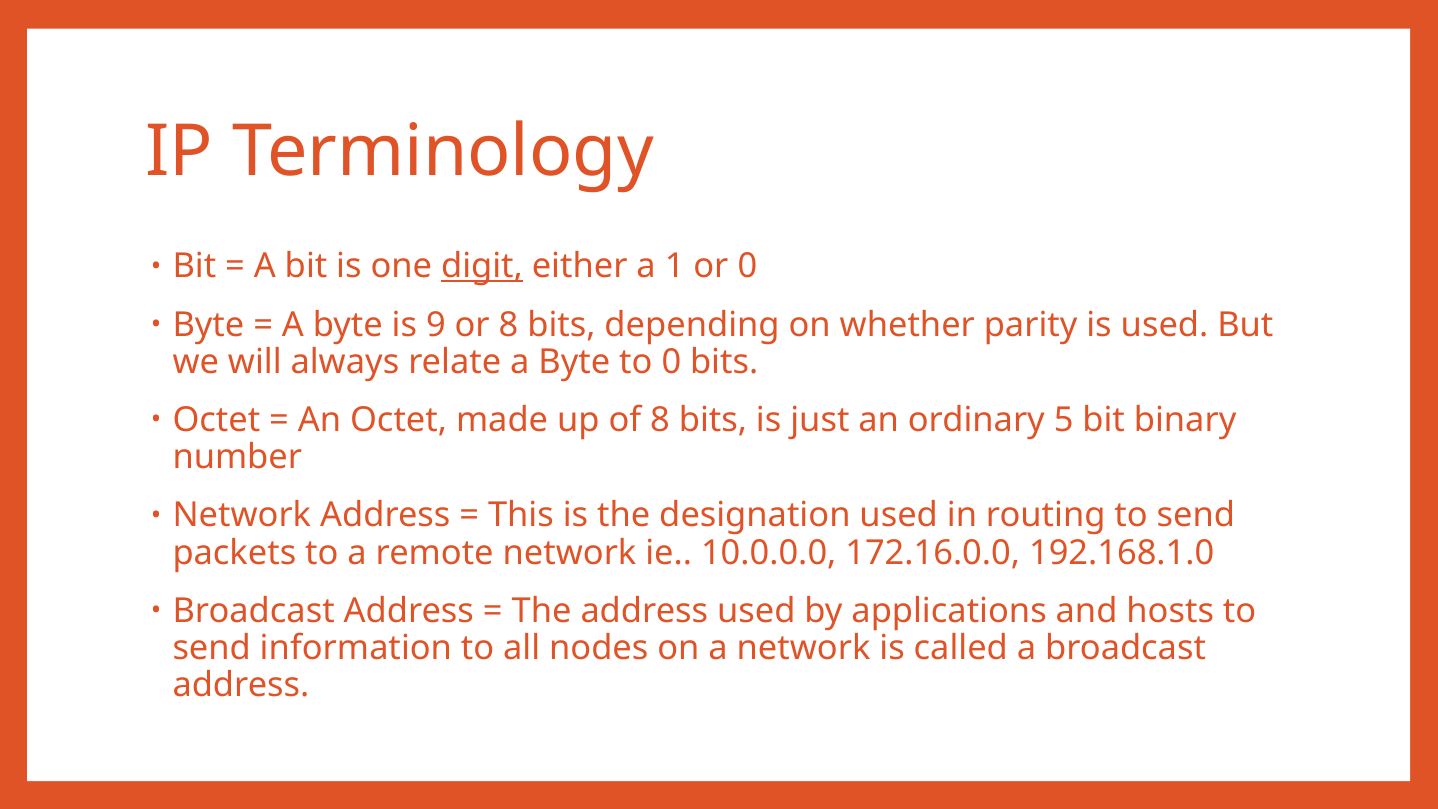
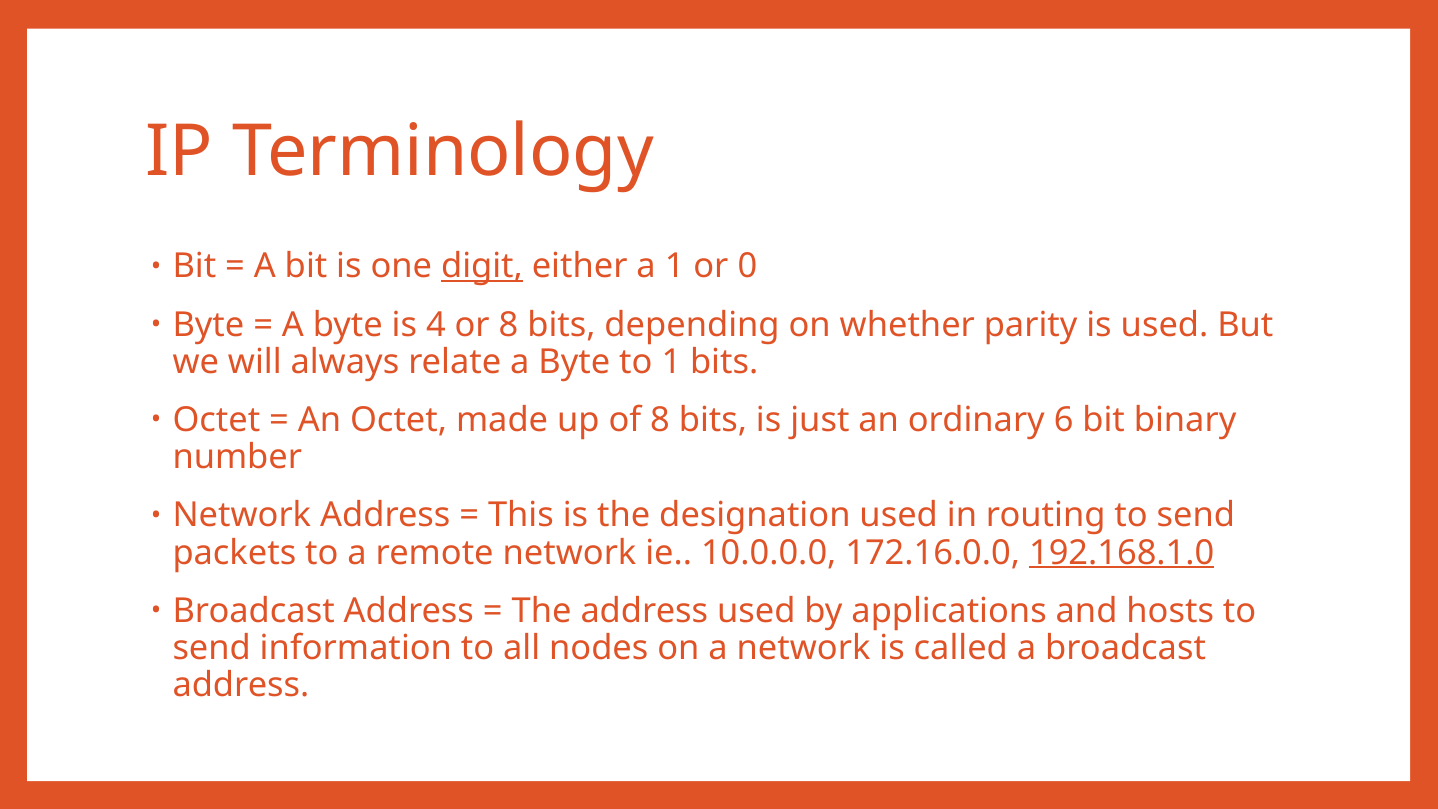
9: 9 -> 4
to 0: 0 -> 1
5: 5 -> 6
192.168.1.0 underline: none -> present
